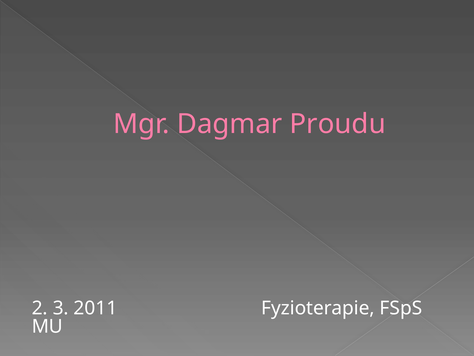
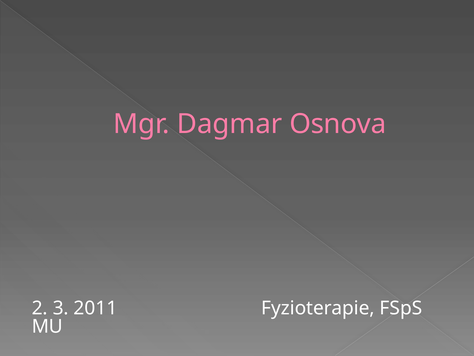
Proudu: Proudu -> Osnova
